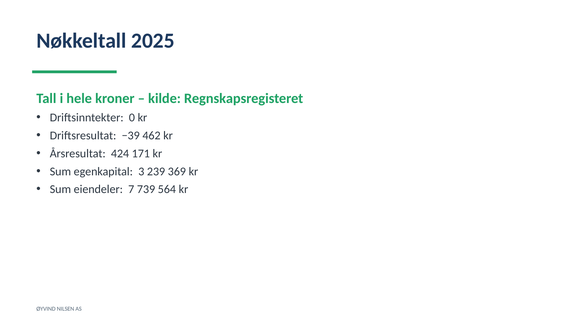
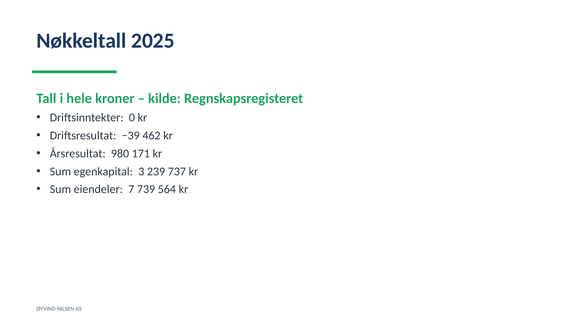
424: 424 -> 980
369: 369 -> 737
